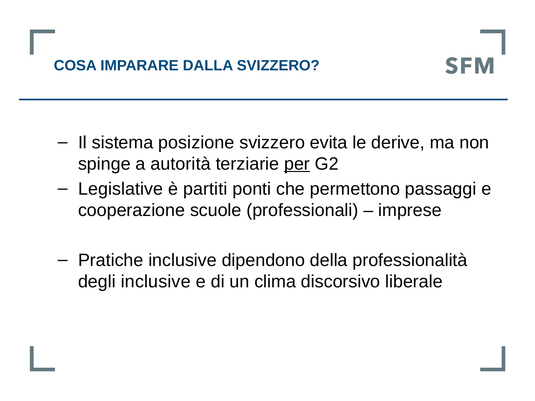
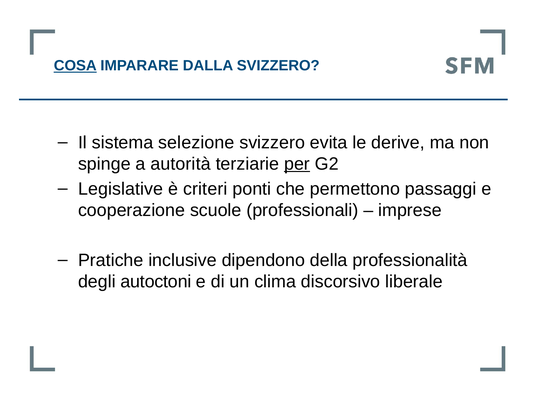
COSA underline: none -> present
posizione: posizione -> selezione
partiti: partiti -> criteri
degli inclusive: inclusive -> autoctoni
